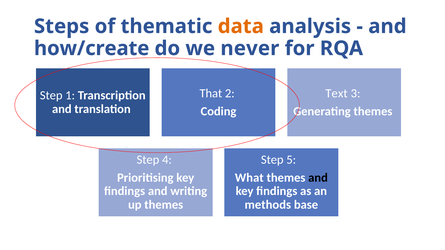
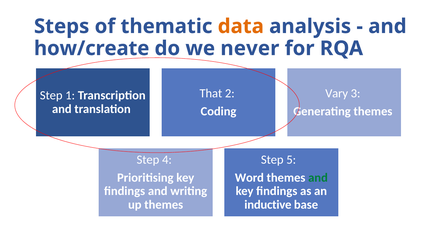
Text: Text -> Vary
What: What -> Word
and at (318, 178) colour: black -> green
methods: methods -> inductive
